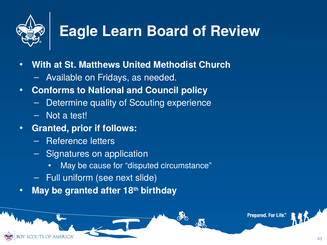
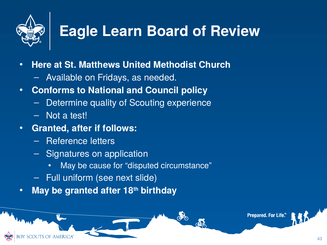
With: With -> Here
prior at (82, 129): prior -> after
